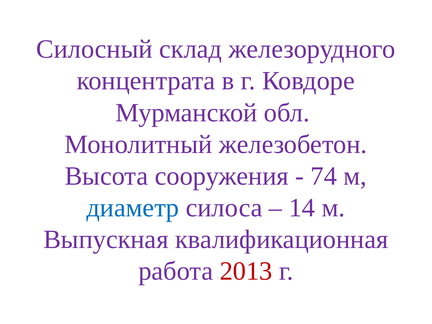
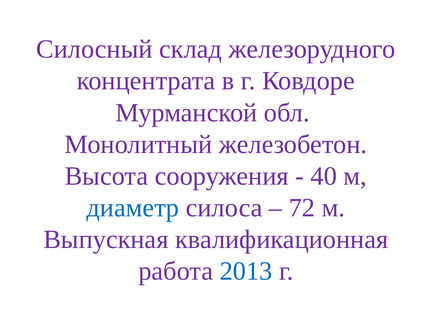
74: 74 -> 40
14: 14 -> 72
2013 colour: red -> blue
